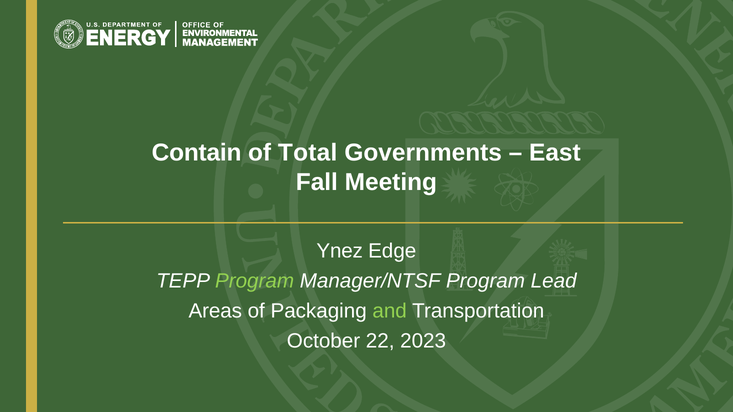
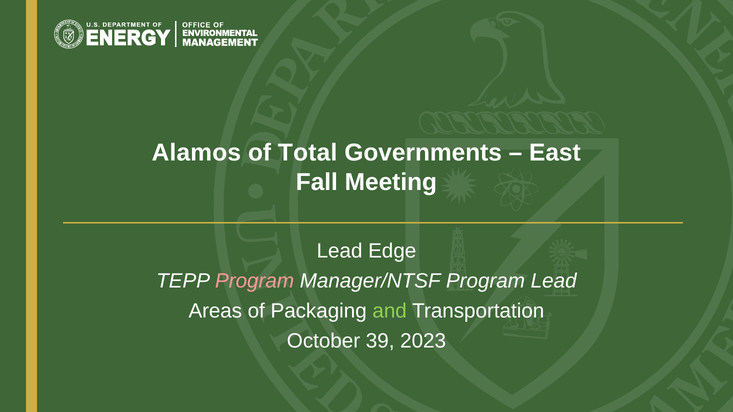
Contain: Contain -> Alamos
Ynez at (340, 251): Ynez -> Lead
Program at (255, 281) colour: light green -> pink
22: 22 -> 39
